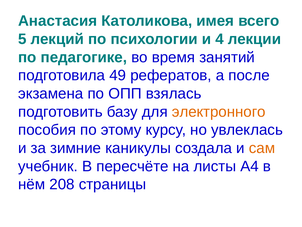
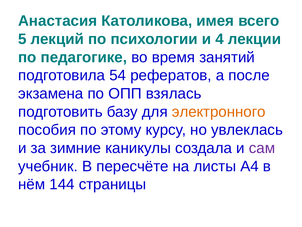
49: 49 -> 54
сам colour: orange -> purple
208: 208 -> 144
